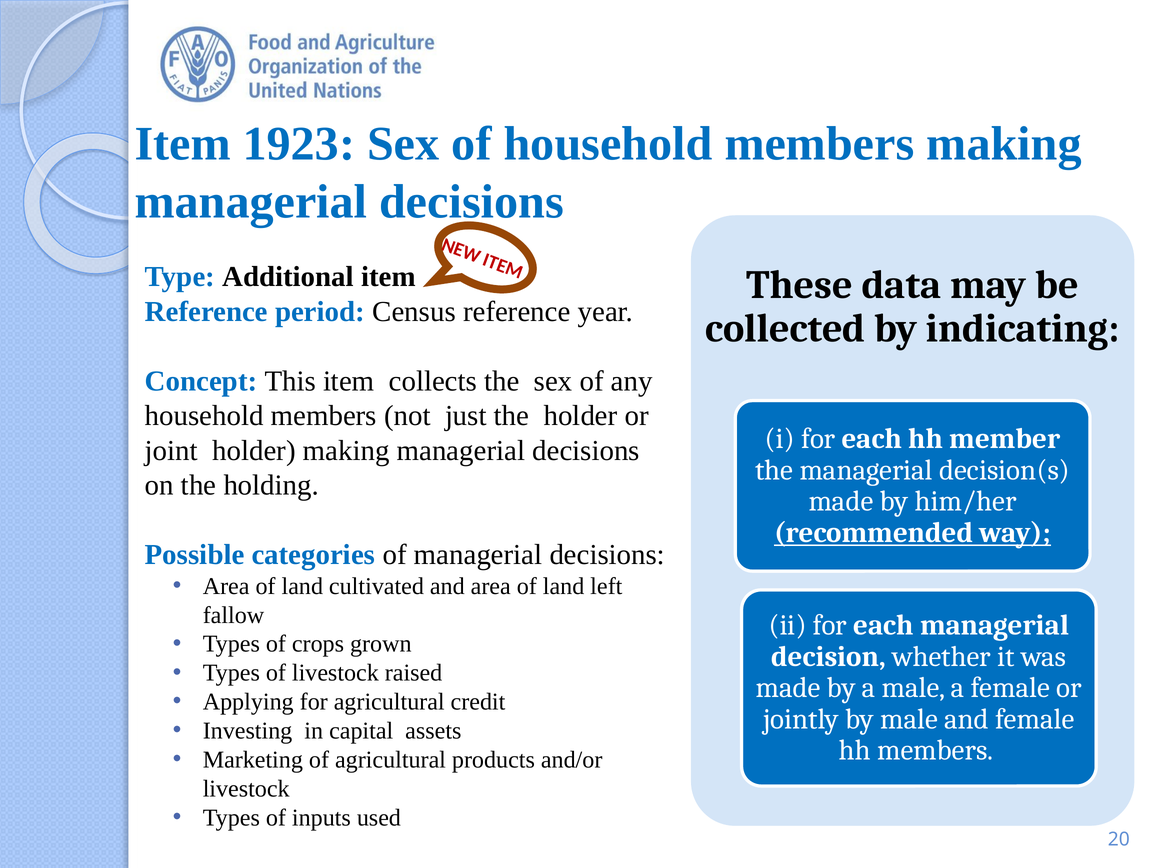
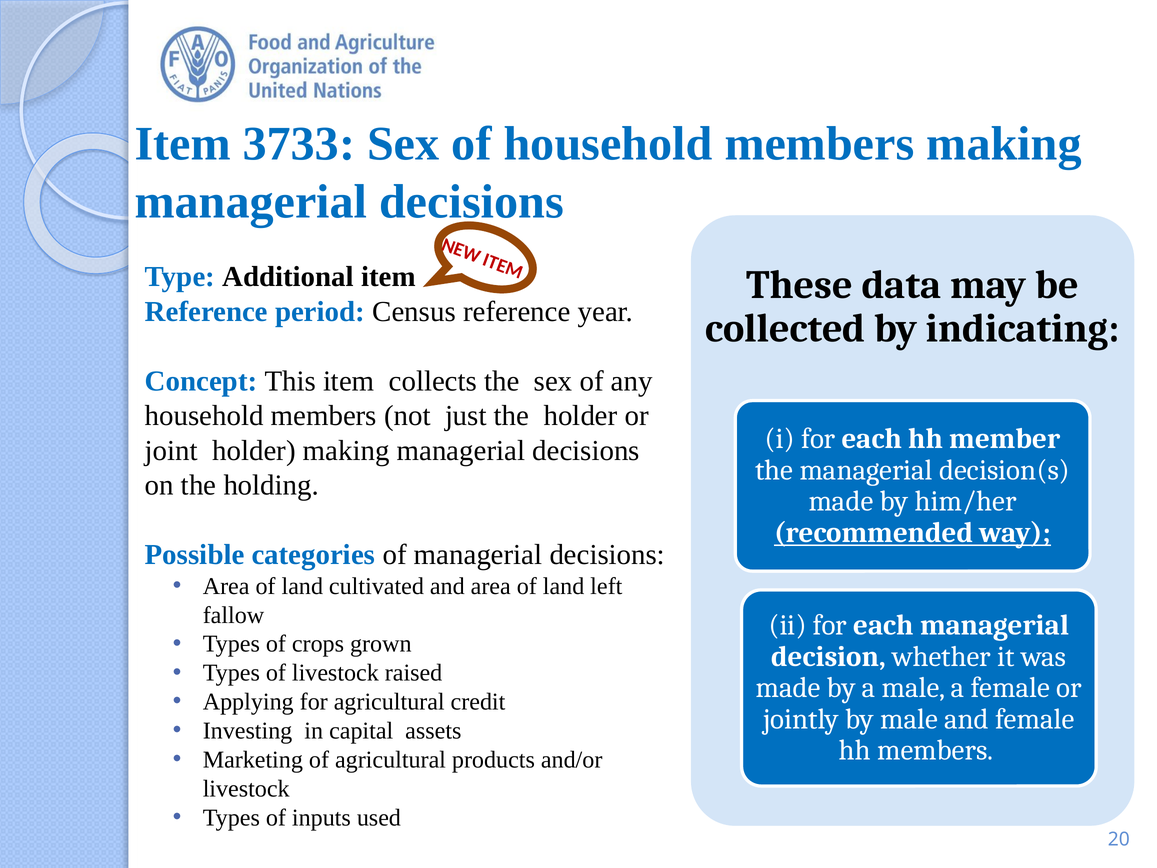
1923: 1923 -> 3733
